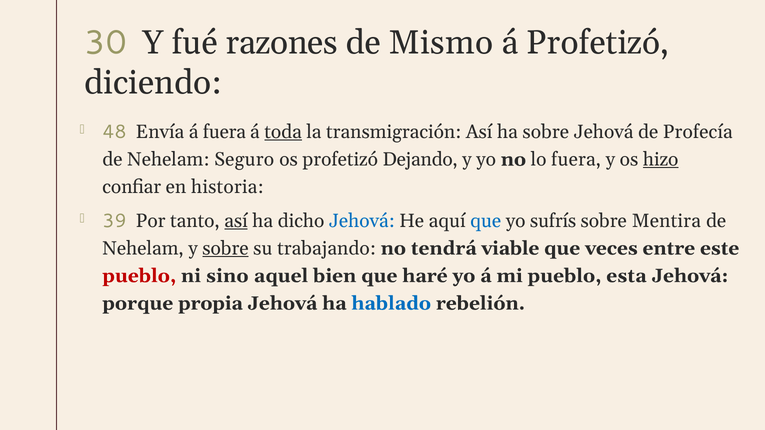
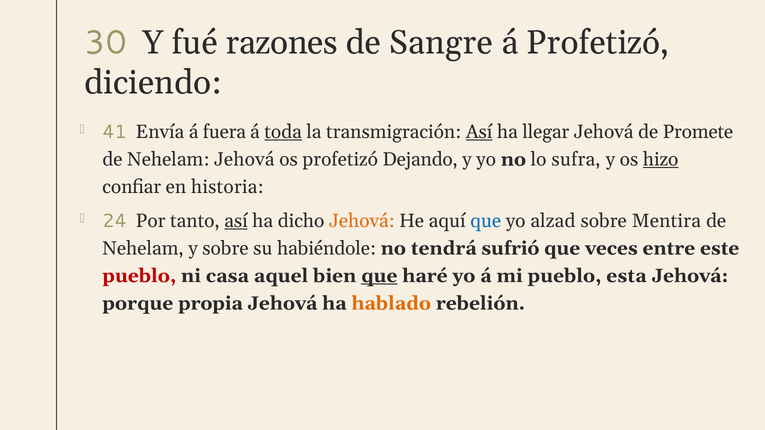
Mismo: Mismo -> Sangre
48: 48 -> 41
Así at (479, 132) underline: none -> present
ha sobre: sobre -> llegar
Profecía: Profecía -> Promete
Nehelam Seguro: Seguro -> Jehová
lo fuera: fuera -> sufra
39: 39 -> 24
Jehová at (362, 221) colour: blue -> orange
sufrís: sufrís -> alzad
sobre at (225, 248) underline: present -> none
trabajando: trabajando -> habiéndole
viable: viable -> sufrió
sino: sino -> casa
que at (379, 276) underline: none -> present
hablado colour: blue -> orange
